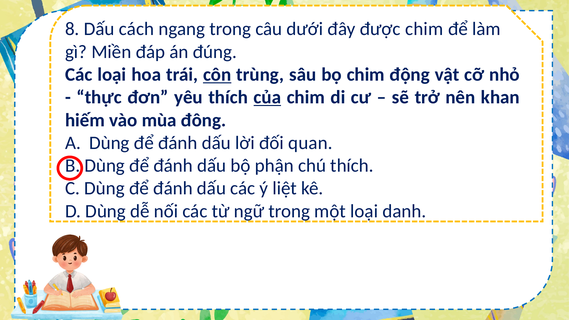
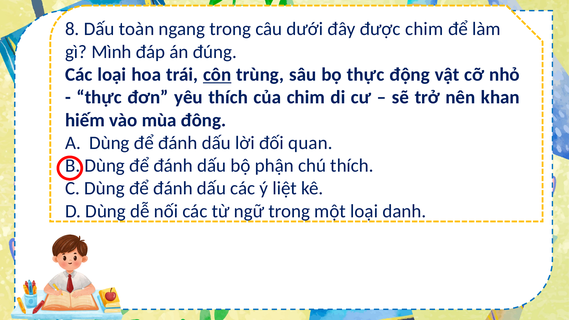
cách: cách -> toàn
Miền: Miền -> Mình
bọ chim: chim -> thực
của underline: present -> none
